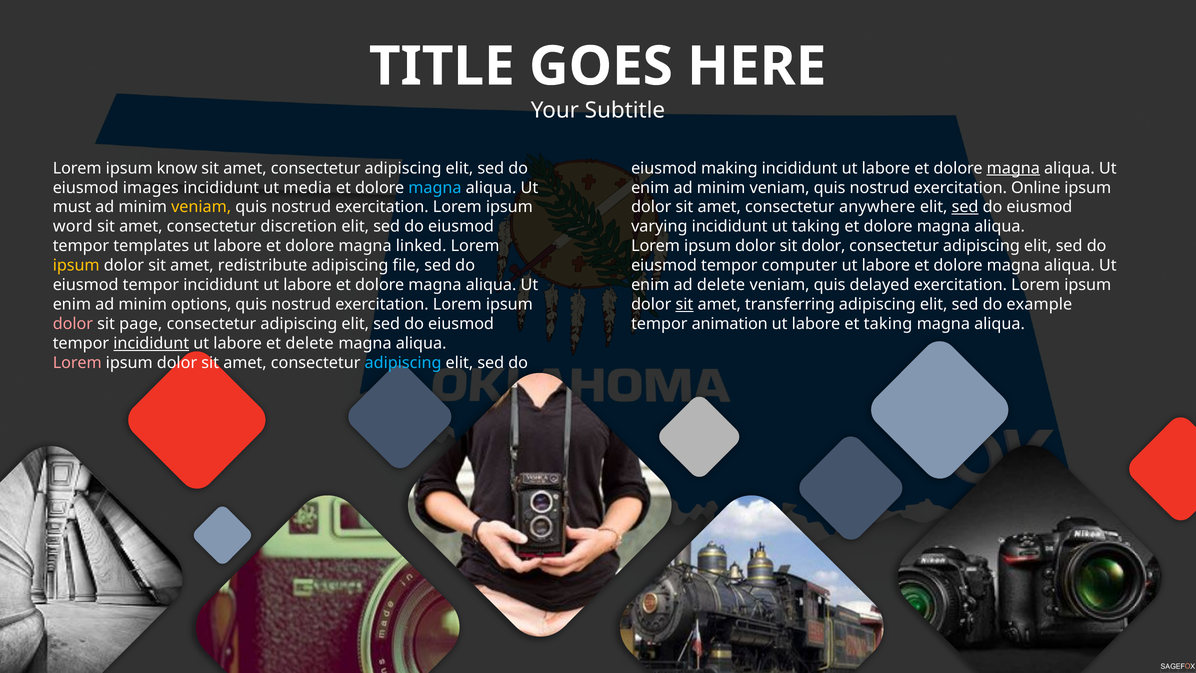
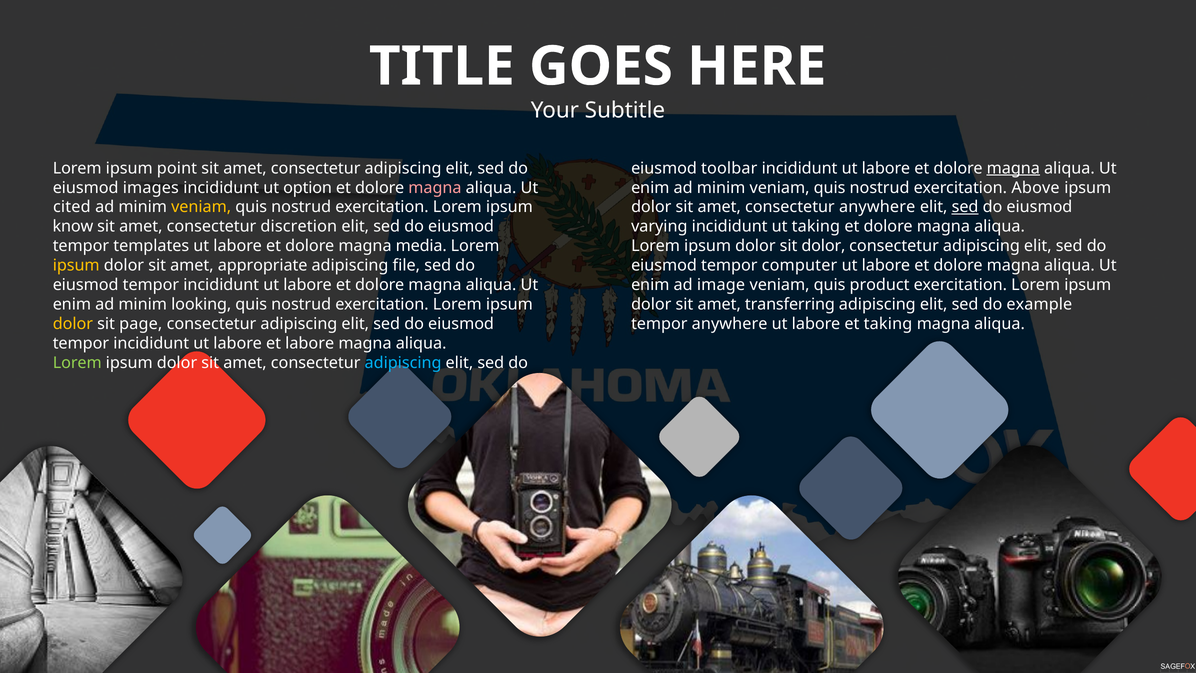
know: know -> point
making: making -> toolbar
media: media -> option
magna at (435, 188) colour: light blue -> pink
Online: Online -> Above
must: must -> cited
word: word -> know
linked: linked -> media
redistribute: redistribute -> appropriate
ad delete: delete -> image
delayed: delayed -> product
options: options -> looking
sit at (684, 304) underline: present -> none
dolor at (73, 324) colour: pink -> yellow
tempor animation: animation -> anywhere
incididunt at (151, 343) underline: present -> none
et delete: delete -> labore
Lorem at (77, 363) colour: pink -> light green
